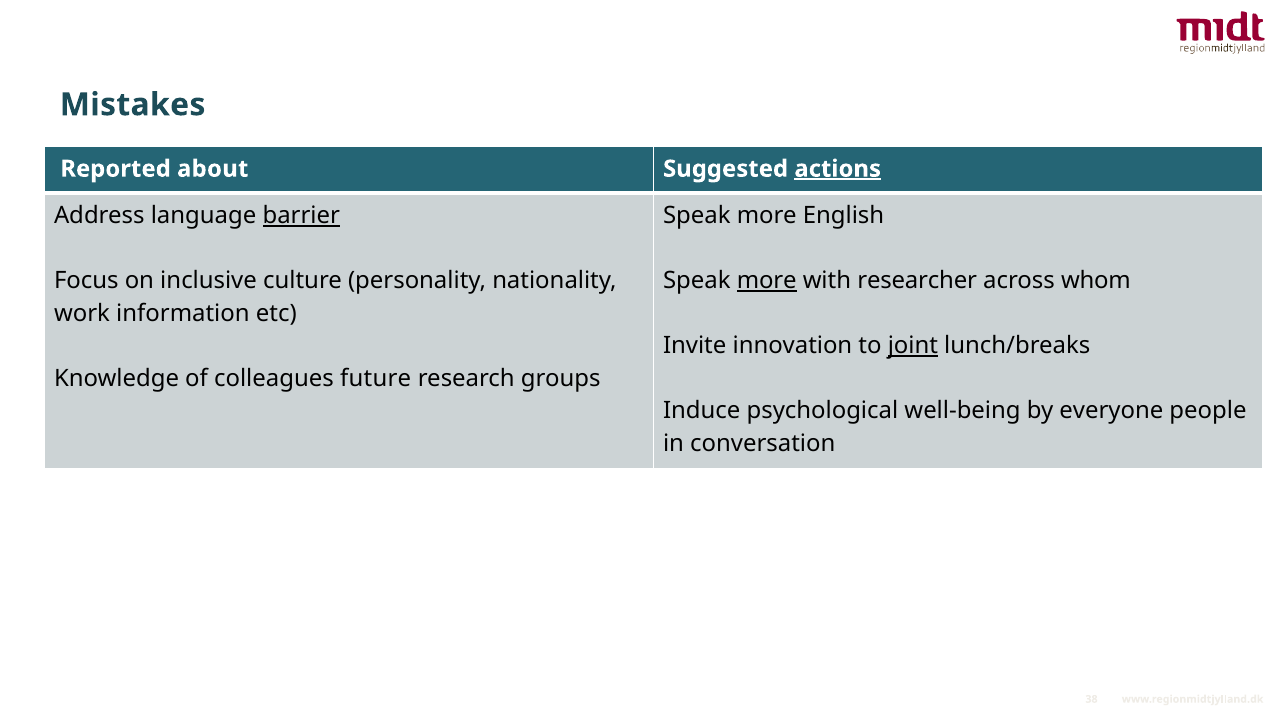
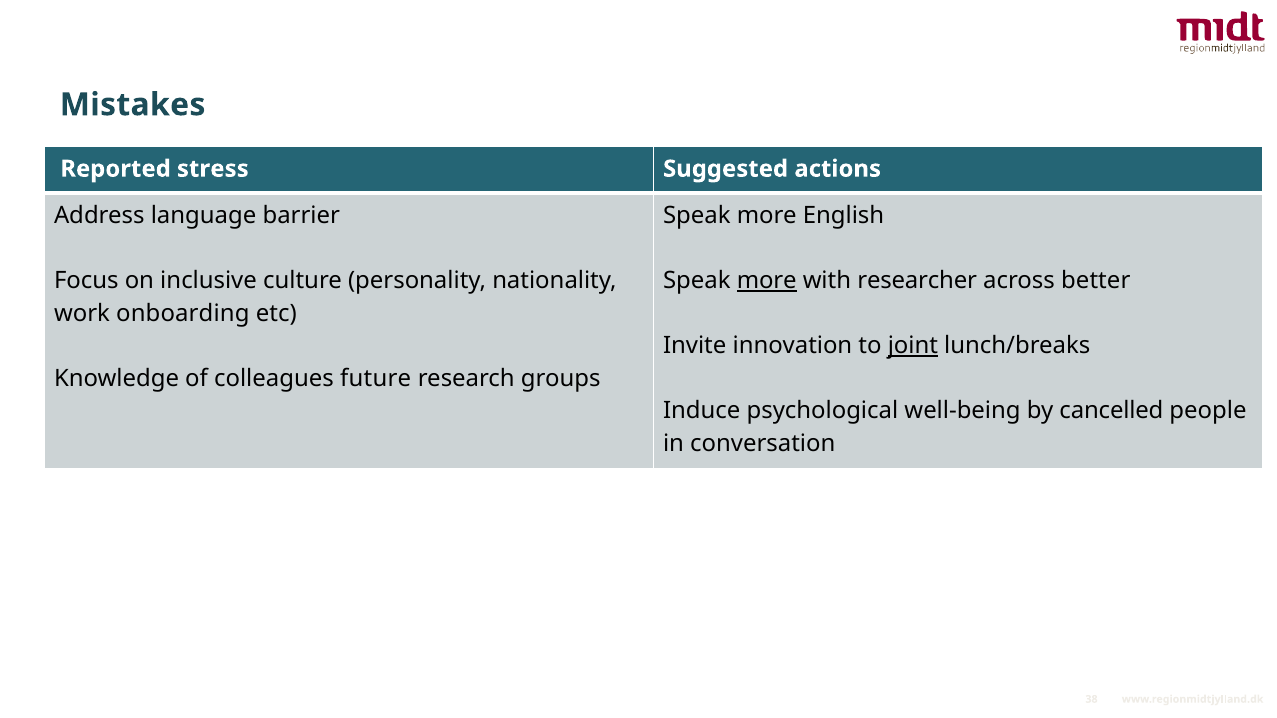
about: about -> stress
actions underline: present -> none
barrier underline: present -> none
whom: whom -> better
information: information -> onboarding
everyone: everyone -> cancelled
